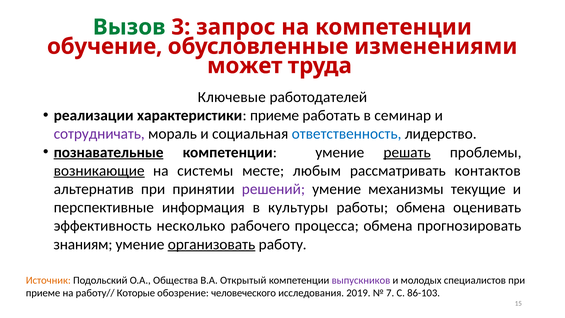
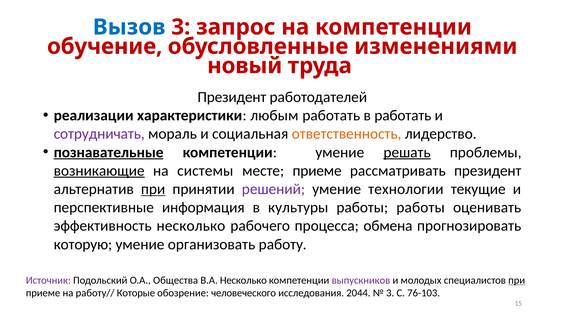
Вызов colour: green -> blue
может: может -> новый
Ключевые at (232, 97): Ключевые -> Президент
характеристики приеме: приеме -> любым
в семинар: семинар -> работать
ответственность colour: blue -> orange
месте любым: любым -> приеме
рассматривать контактов: контактов -> президент
при at (153, 189) underline: none -> present
механизмы: механизмы -> технологии
работы обмена: обмена -> работы
знаниям: знаниям -> которую
организовать underline: present -> none
Источник colour: orange -> purple
В.А Открытый: Открытый -> Несколько
при at (517, 280) underline: none -> present
2019: 2019 -> 2044
7 at (390, 293): 7 -> 3
86-103: 86-103 -> 76-103
